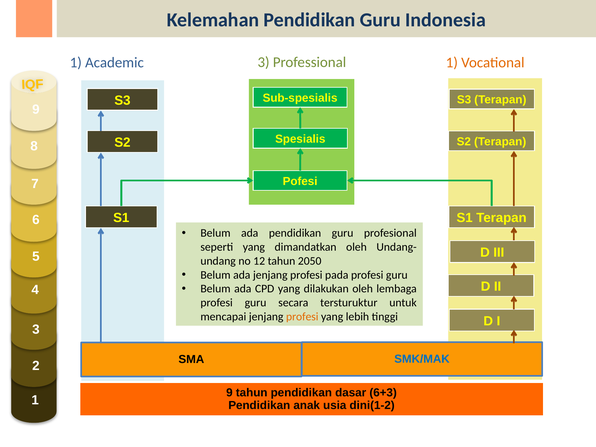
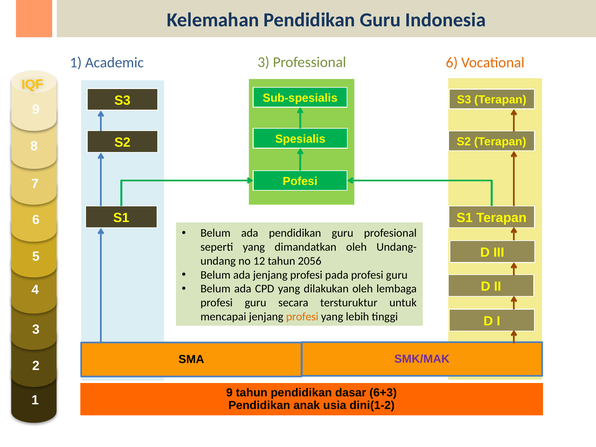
Academic 1: 1 -> 6
2050: 2050 -> 2056
SMK/MAK colour: blue -> purple
